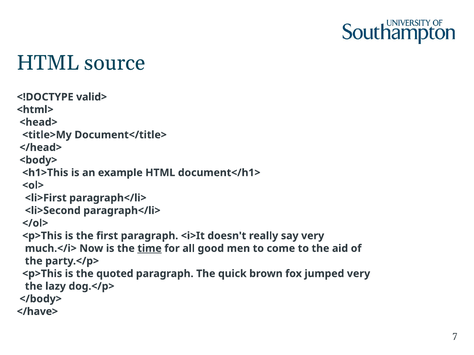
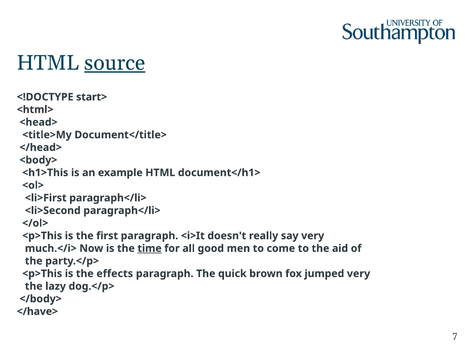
source underline: none -> present
valid>: valid> -> start>
quoted: quoted -> effects
